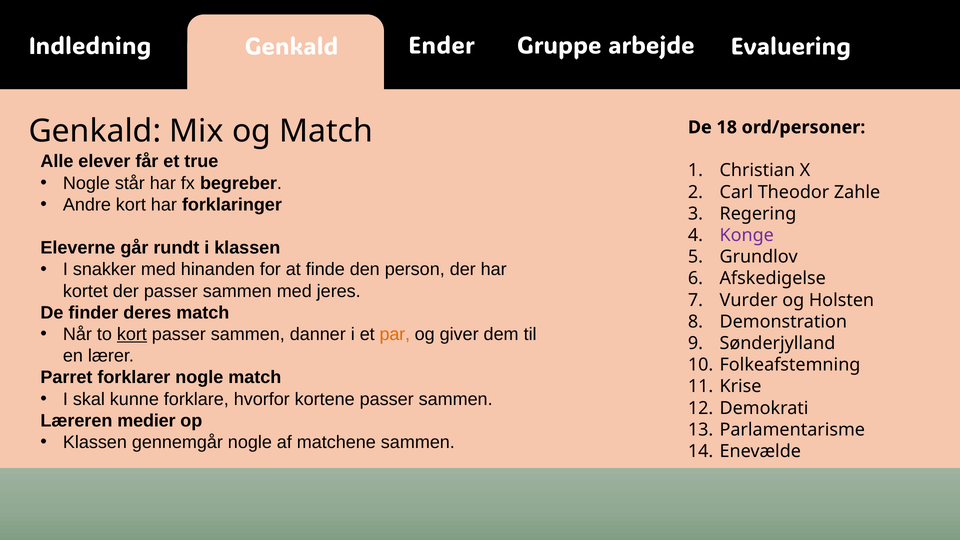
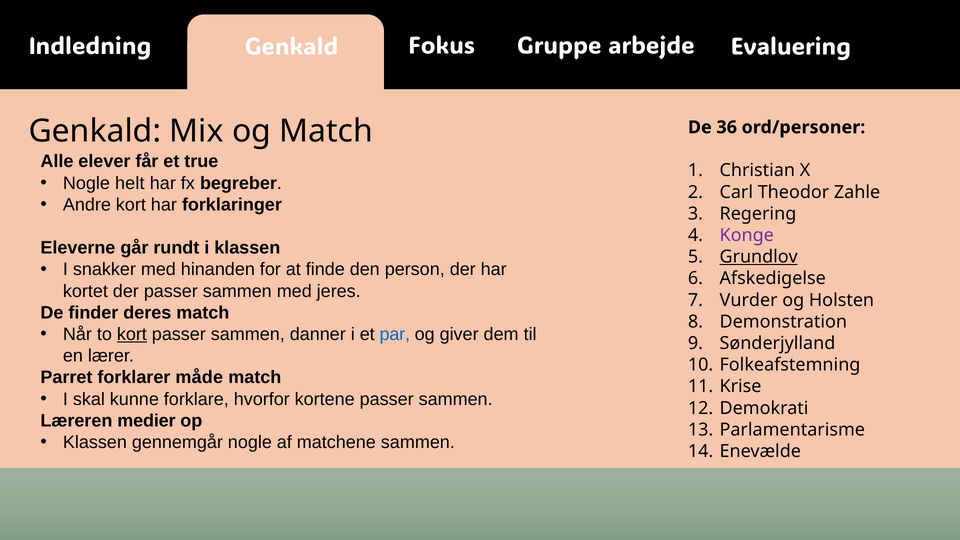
Ender: Ender -> Fokus
18: 18 -> 36
står: står -> helt
Grundlov underline: none -> present
par colour: orange -> blue
forklarer nogle: nogle -> måde
